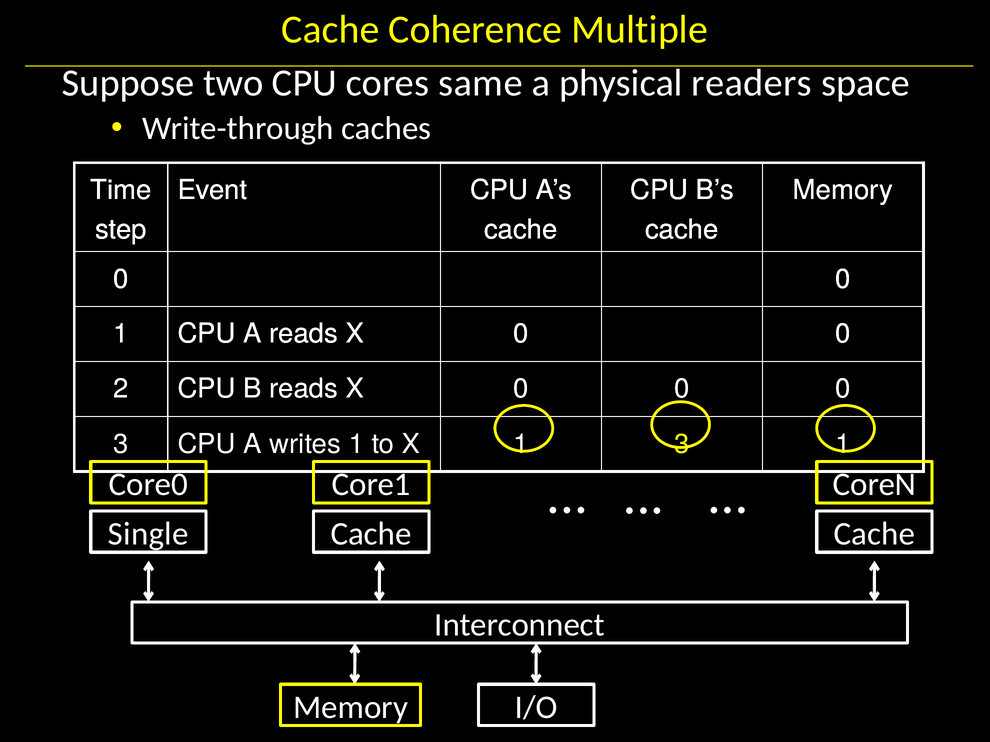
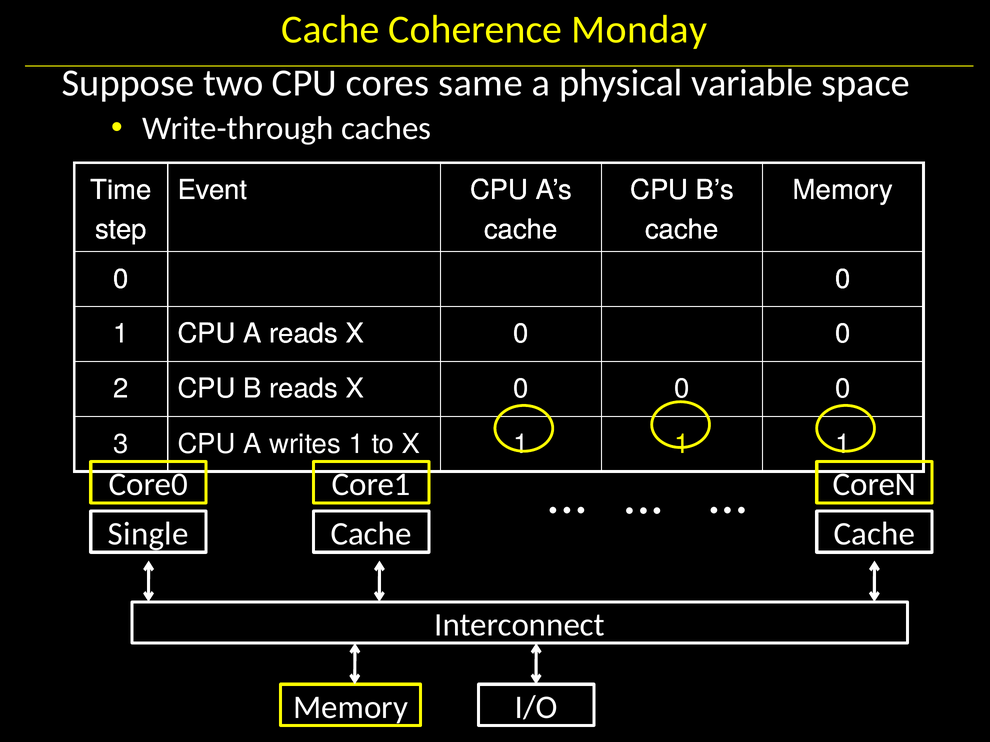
Multiple: Multiple -> Monday
readers: readers -> variable
X 1 3: 3 -> 1
